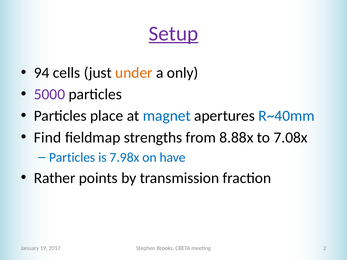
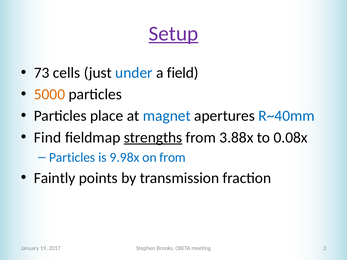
94: 94 -> 73
under colour: orange -> blue
only: only -> field
5000 colour: purple -> orange
strengths underline: none -> present
8.88x: 8.88x -> 3.88x
7.08x: 7.08x -> 0.08x
7.98x: 7.98x -> 9.98x
on have: have -> from
Rather: Rather -> Faintly
